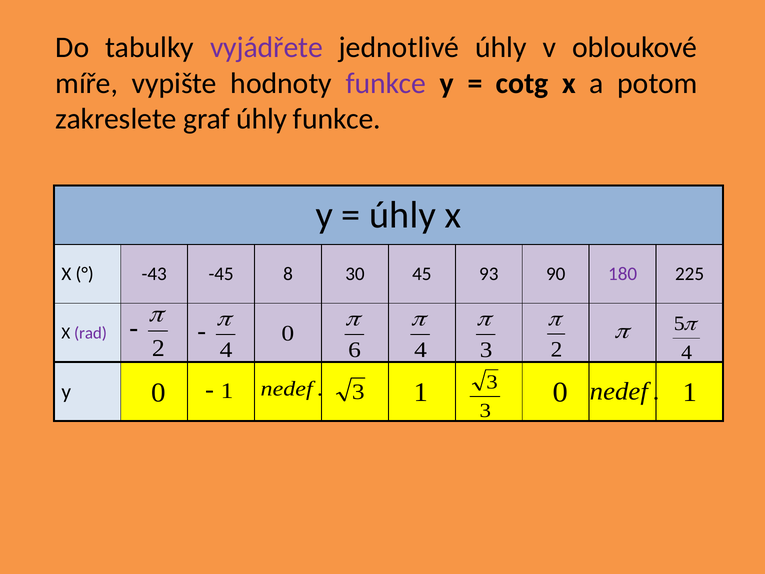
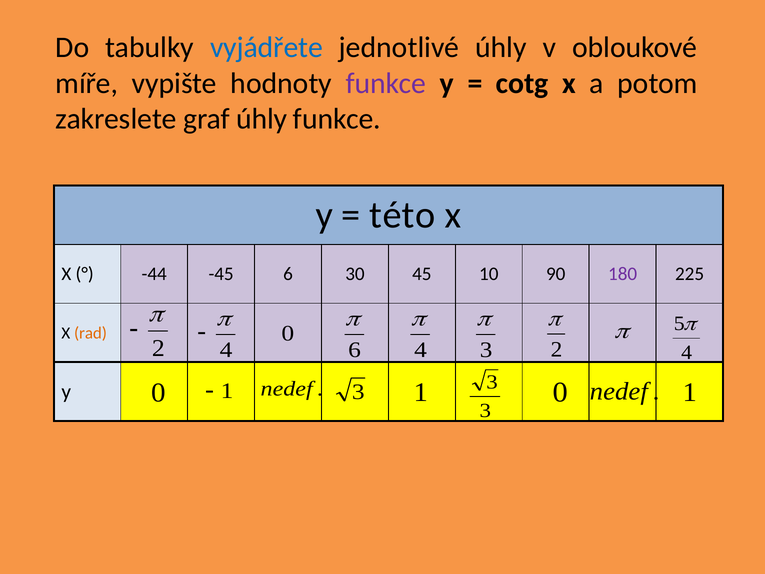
vyjádřete colour: purple -> blue
úhly at (402, 215): úhly -> této
-43: -43 -> -44
-45 8: 8 -> 6
93: 93 -> 10
rad colour: purple -> orange
